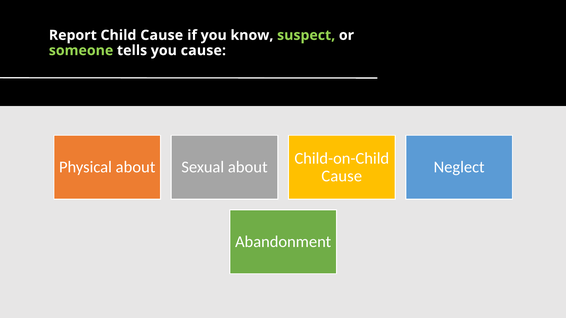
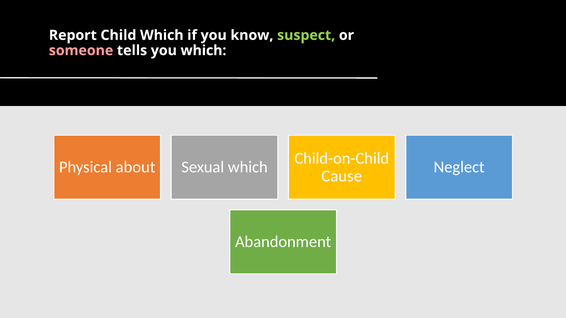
Child Cause: Cause -> Which
someone colour: light green -> pink
you cause: cause -> which
about at (248, 167): about -> which
